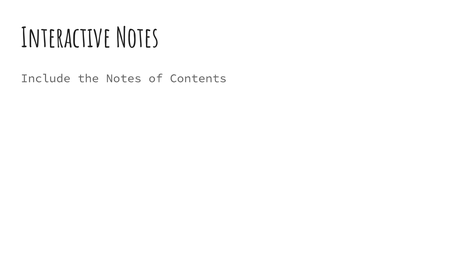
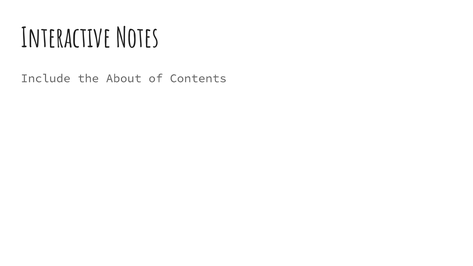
the Notes: Notes -> About
